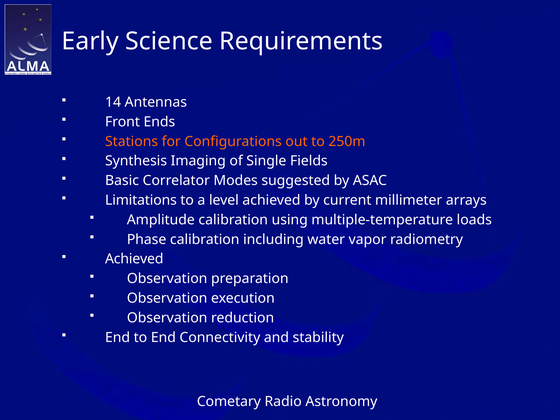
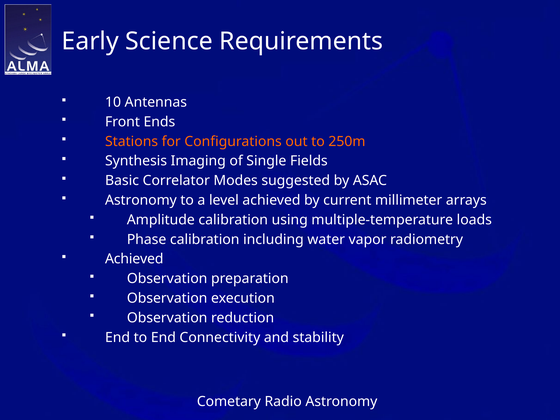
14: 14 -> 10
Limitations at (141, 200): Limitations -> Astronomy
